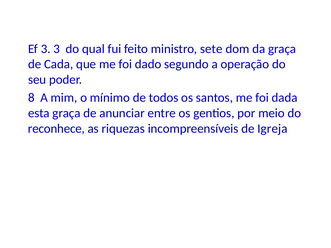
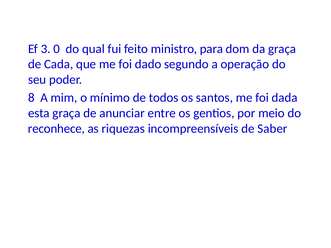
3 3: 3 -> 0
sete: sete -> para
Igreja: Igreja -> Saber
